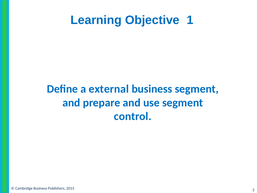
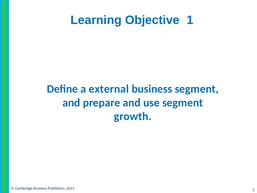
control: control -> growth
